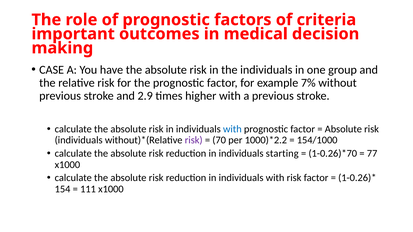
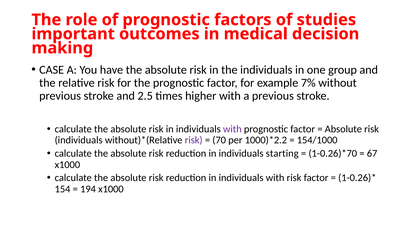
criteria: criteria -> studies
2.9: 2.9 -> 2.5
with at (232, 129) colour: blue -> purple
77: 77 -> 67
111: 111 -> 194
